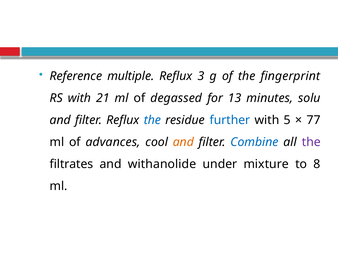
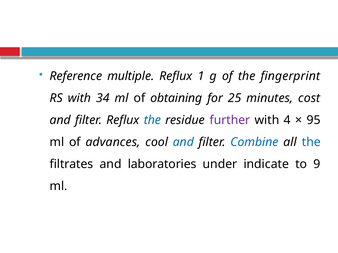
3: 3 -> 1
21: 21 -> 34
degassed: degassed -> obtaining
13: 13 -> 25
solu: solu -> cost
further colour: blue -> purple
5: 5 -> 4
77: 77 -> 95
and at (183, 142) colour: orange -> blue
the at (311, 142) colour: purple -> blue
withanolide: withanolide -> laboratories
mixture: mixture -> indicate
8: 8 -> 9
